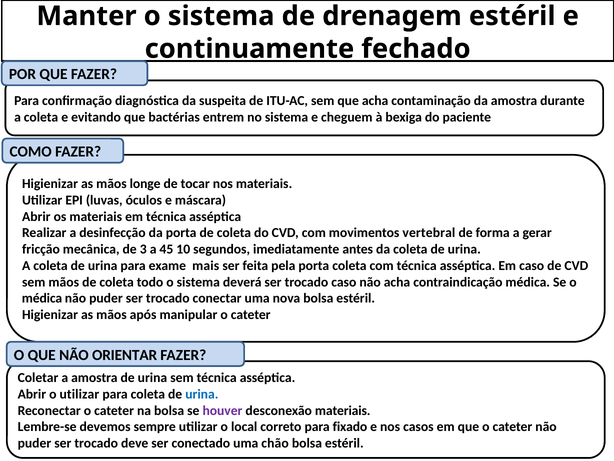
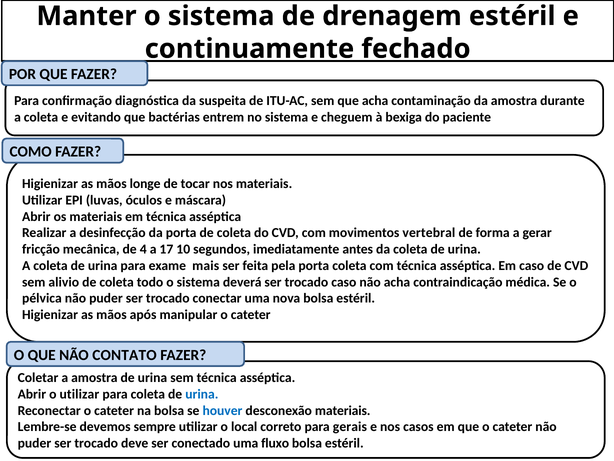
3: 3 -> 4
45: 45 -> 17
sem mãos: mãos -> alivio
médica at (42, 298): médica -> pélvica
ORIENTAR: ORIENTAR -> CONTATO
houver colour: purple -> blue
fixado: fixado -> gerais
chão: chão -> fluxo
